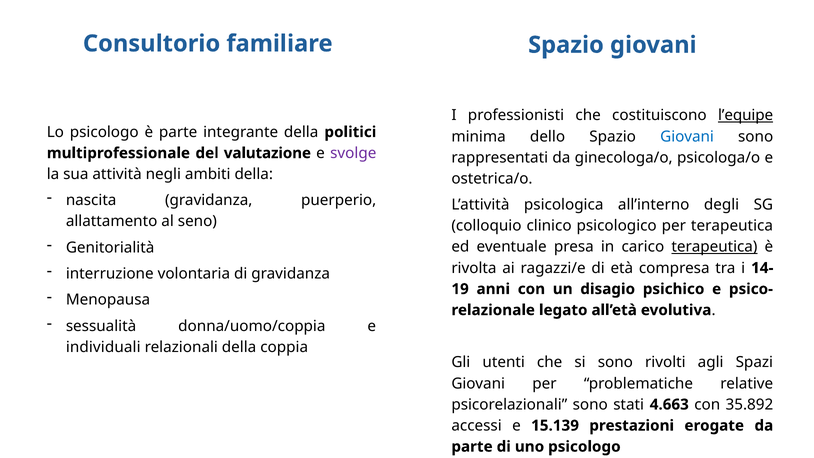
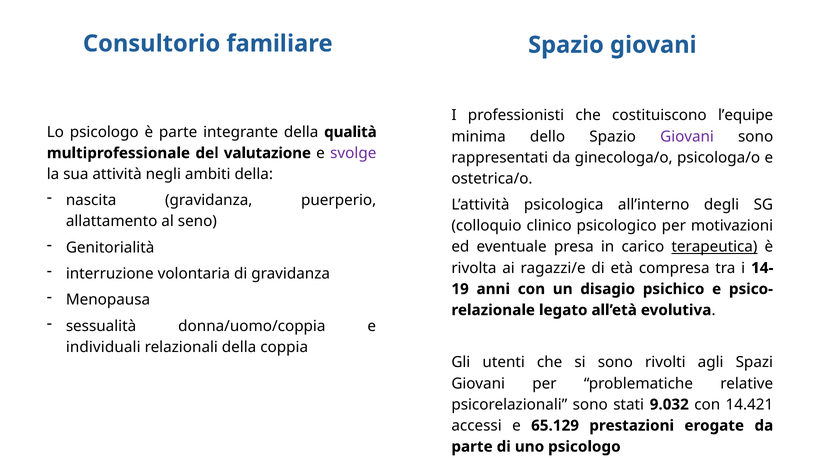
l’equipe underline: present -> none
politici: politici -> qualità
Giovani at (687, 136) colour: blue -> purple
per terapeutica: terapeutica -> motivazioni
4.663: 4.663 -> 9.032
35.892: 35.892 -> 14.421
15.139: 15.139 -> 65.129
